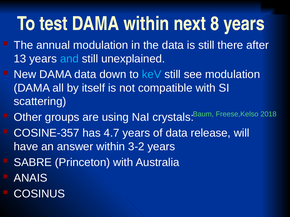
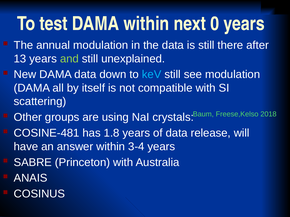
8: 8 -> 0
and colour: light blue -> light green
COSINE-357: COSINE-357 -> COSINE-481
4.7: 4.7 -> 1.8
3-2: 3-2 -> 3-4
